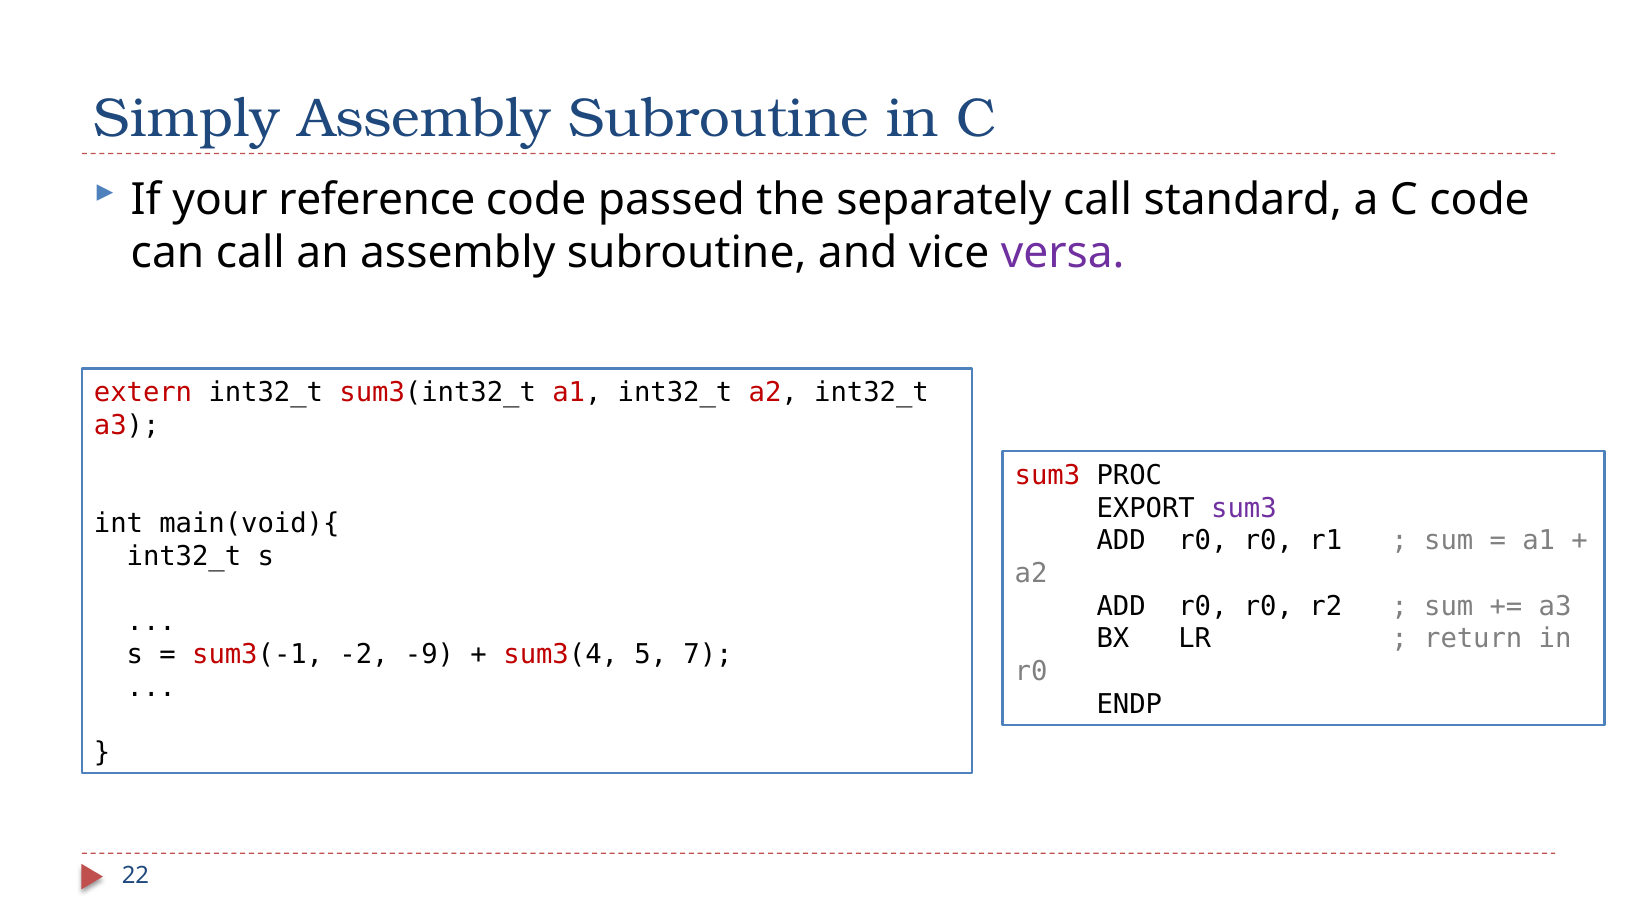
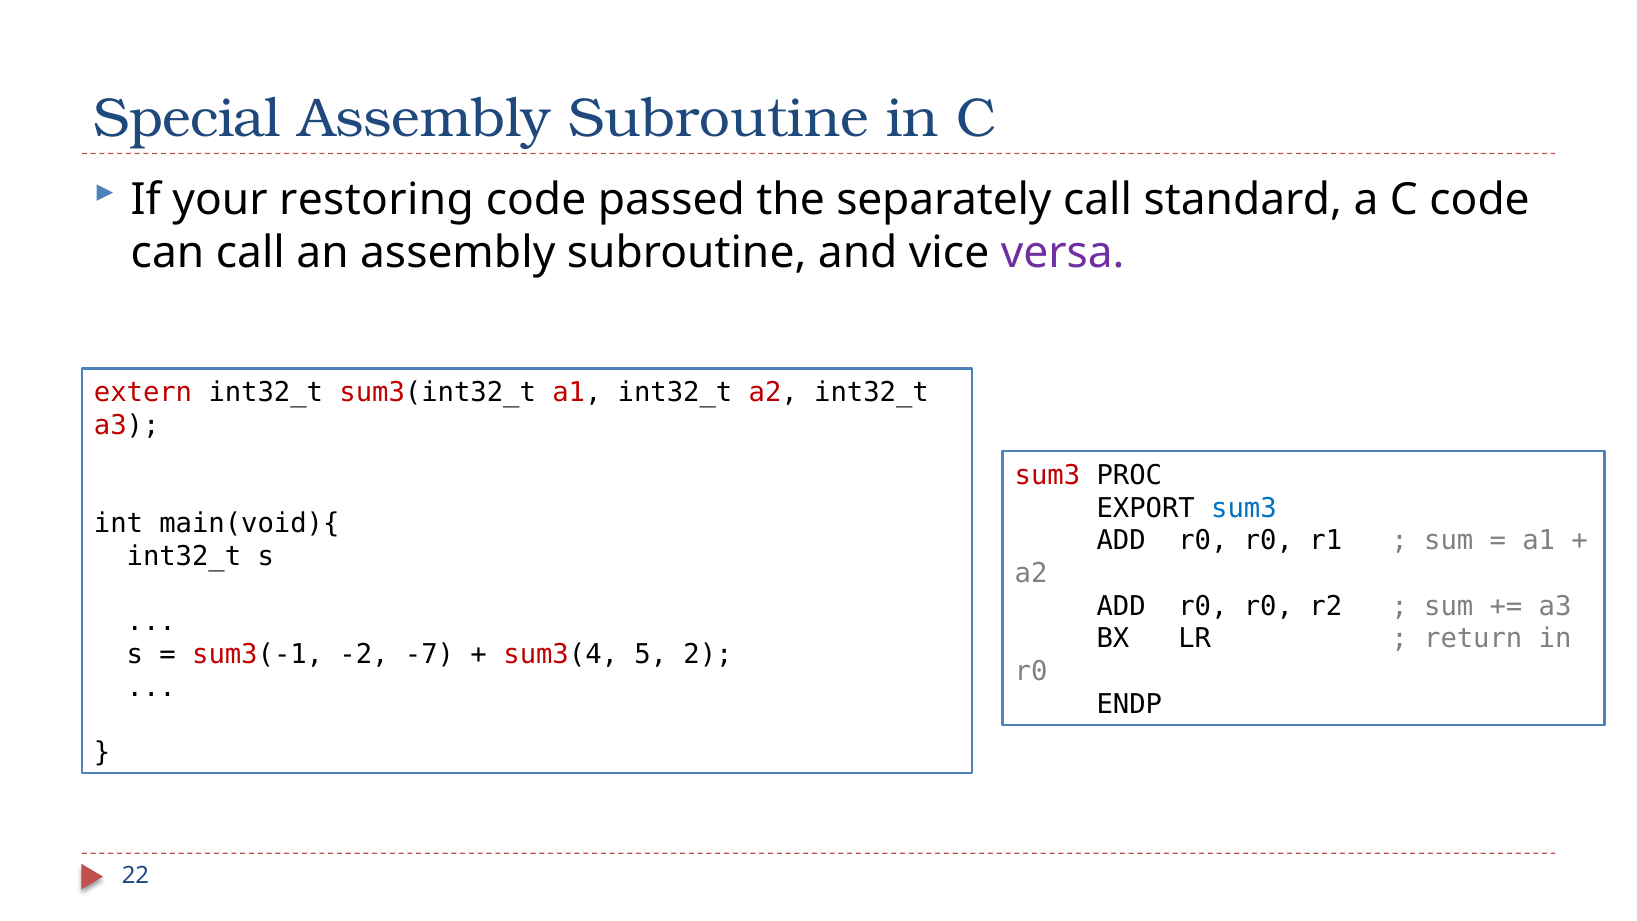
Simply: Simply -> Special
reference: reference -> restoring
sum3 at (1244, 508) colour: purple -> blue
-9: -9 -> -7
7: 7 -> 2
